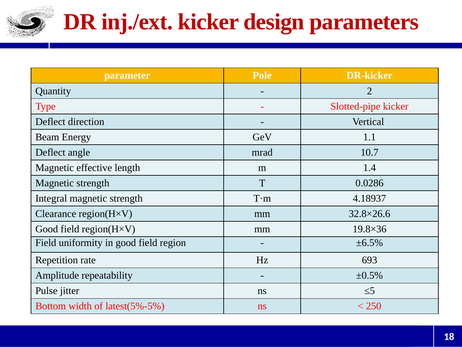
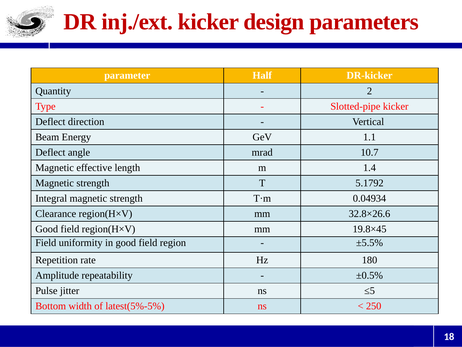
Pole: Pole -> Half
0.0286: 0.0286 -> 5.1792
4.18937: 4.18937 -> 0.04934
19.8×36: 19.8×36 -> 19.8×45
±6.5%: ±6.5% -> ±5.5%
693: 693 -> 180
